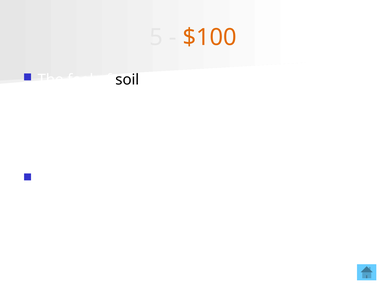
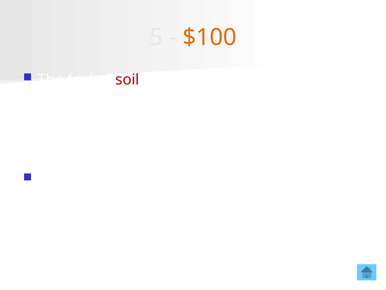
soil at (127, 80) colour: black -> red
